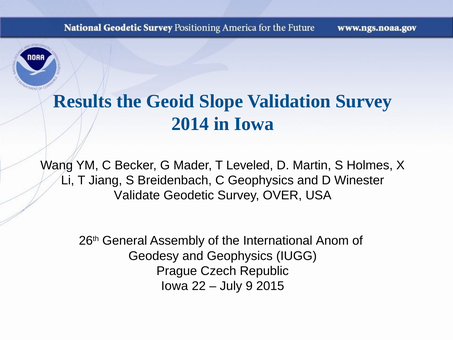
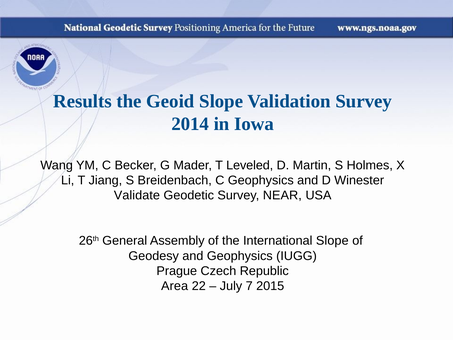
OVER: OVER -> NEAR
International Anom: Anom -> Slope
Iowa at (175, 286): Iowa -> Area
9: 9 -> 7
